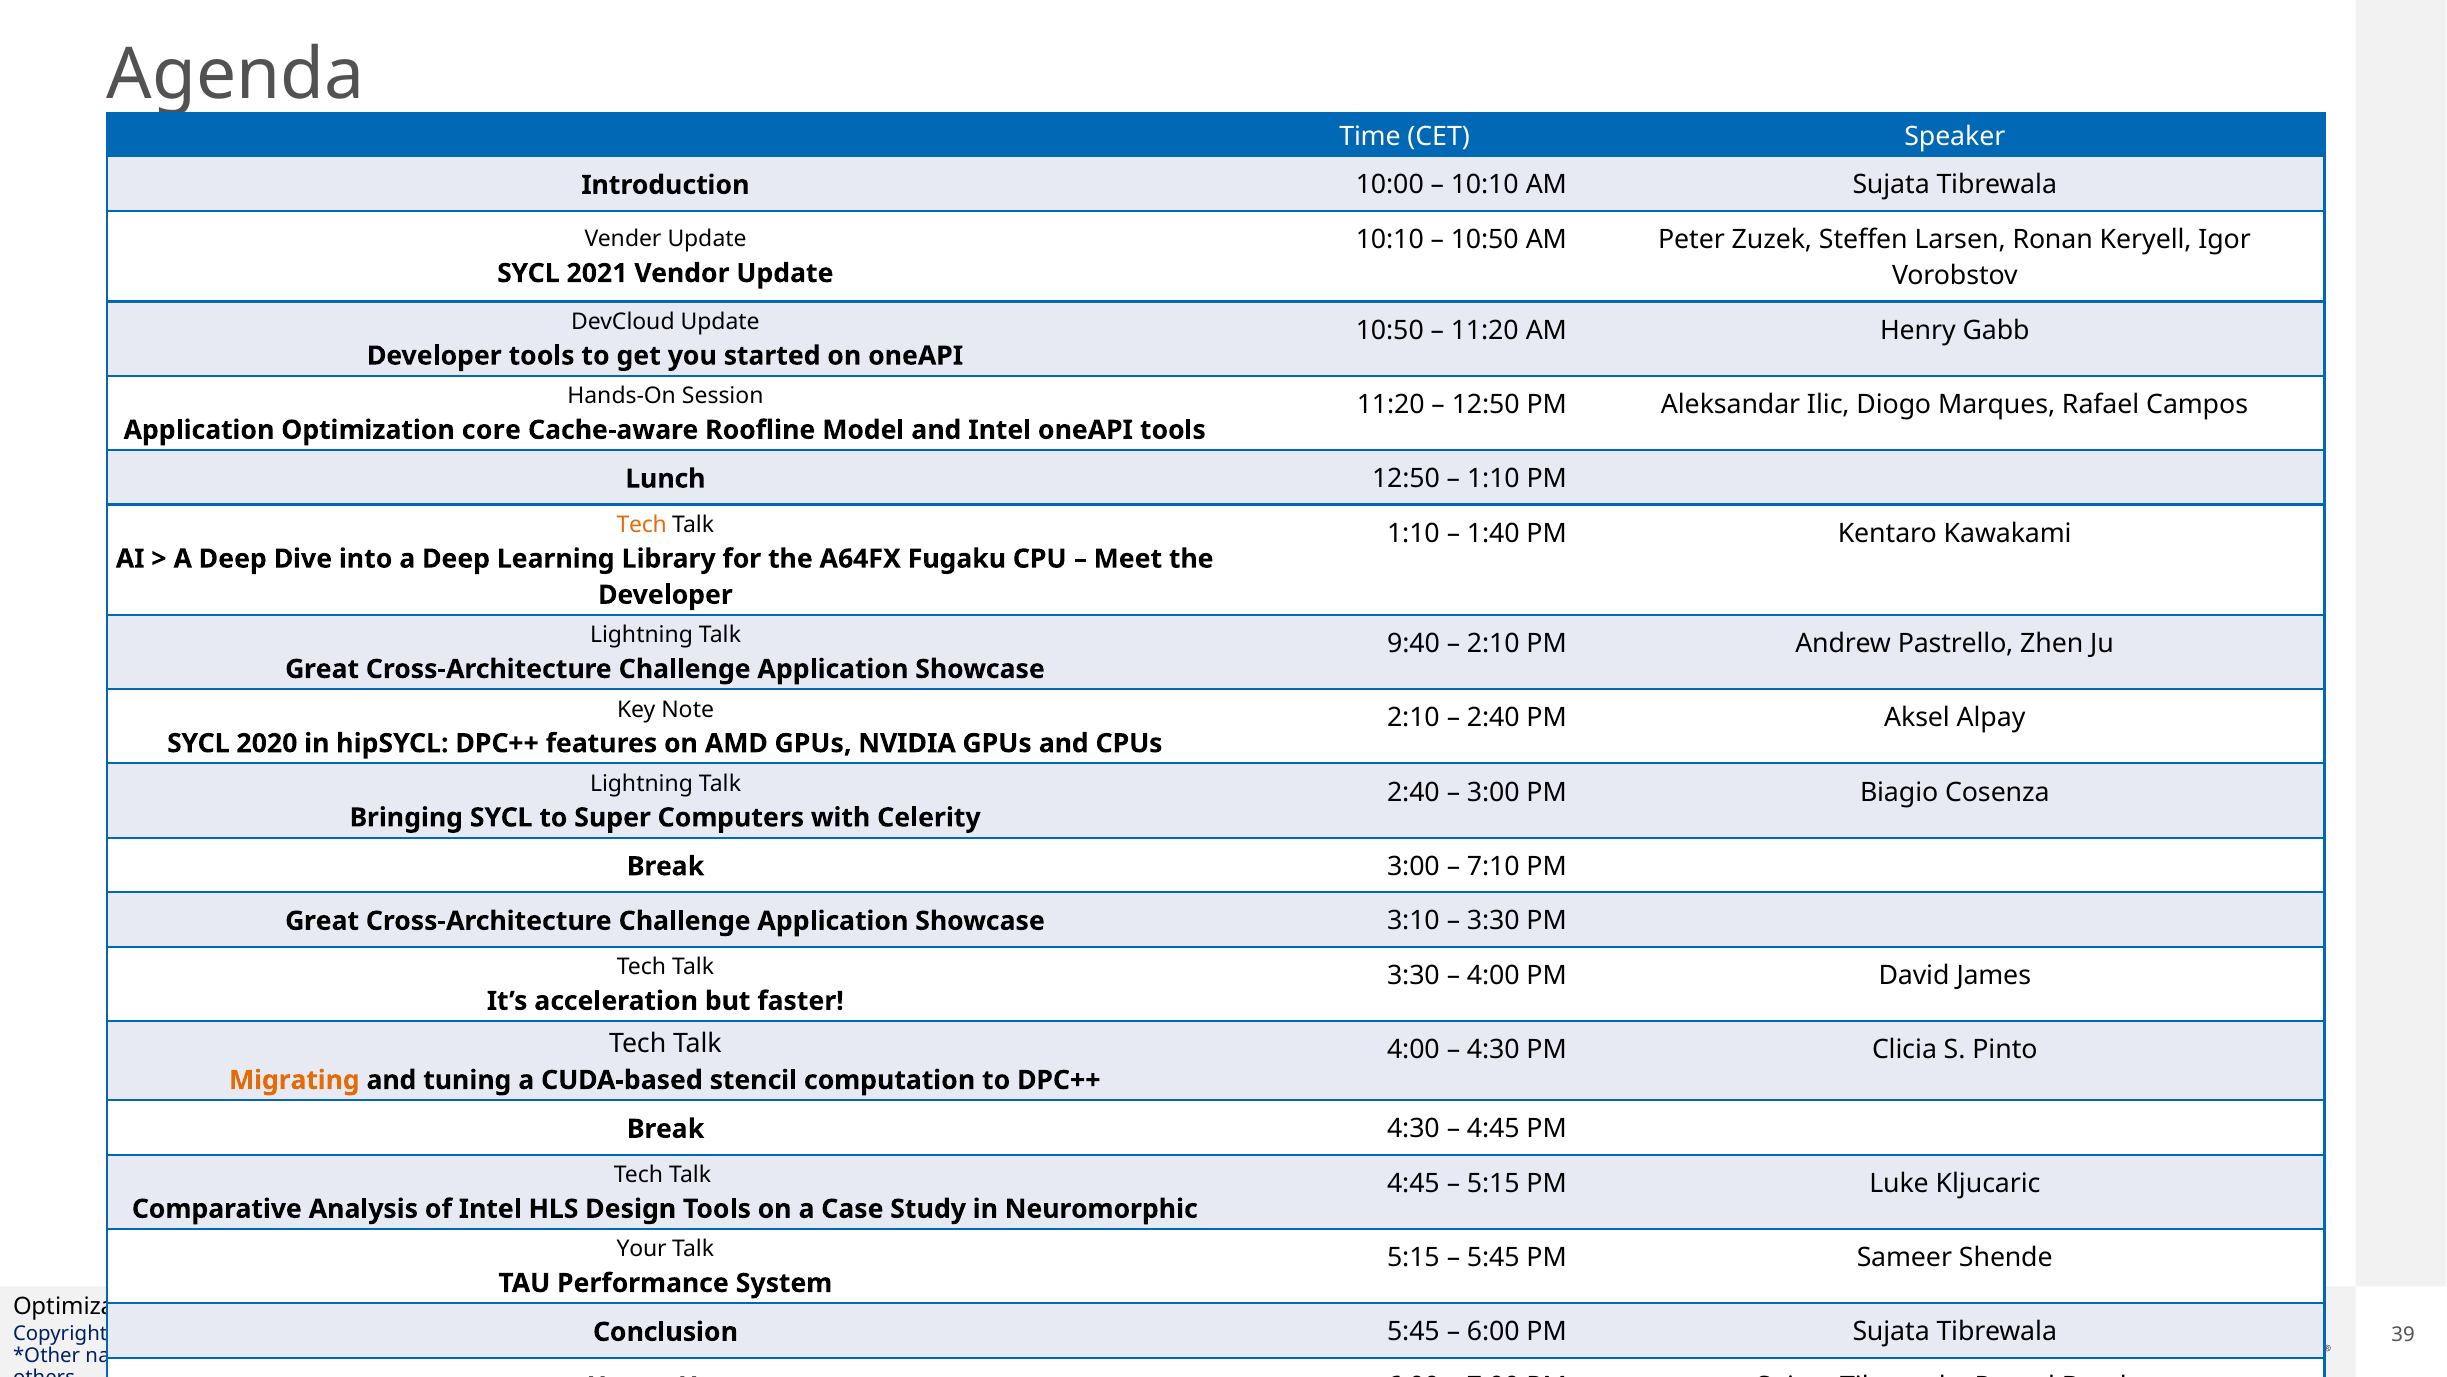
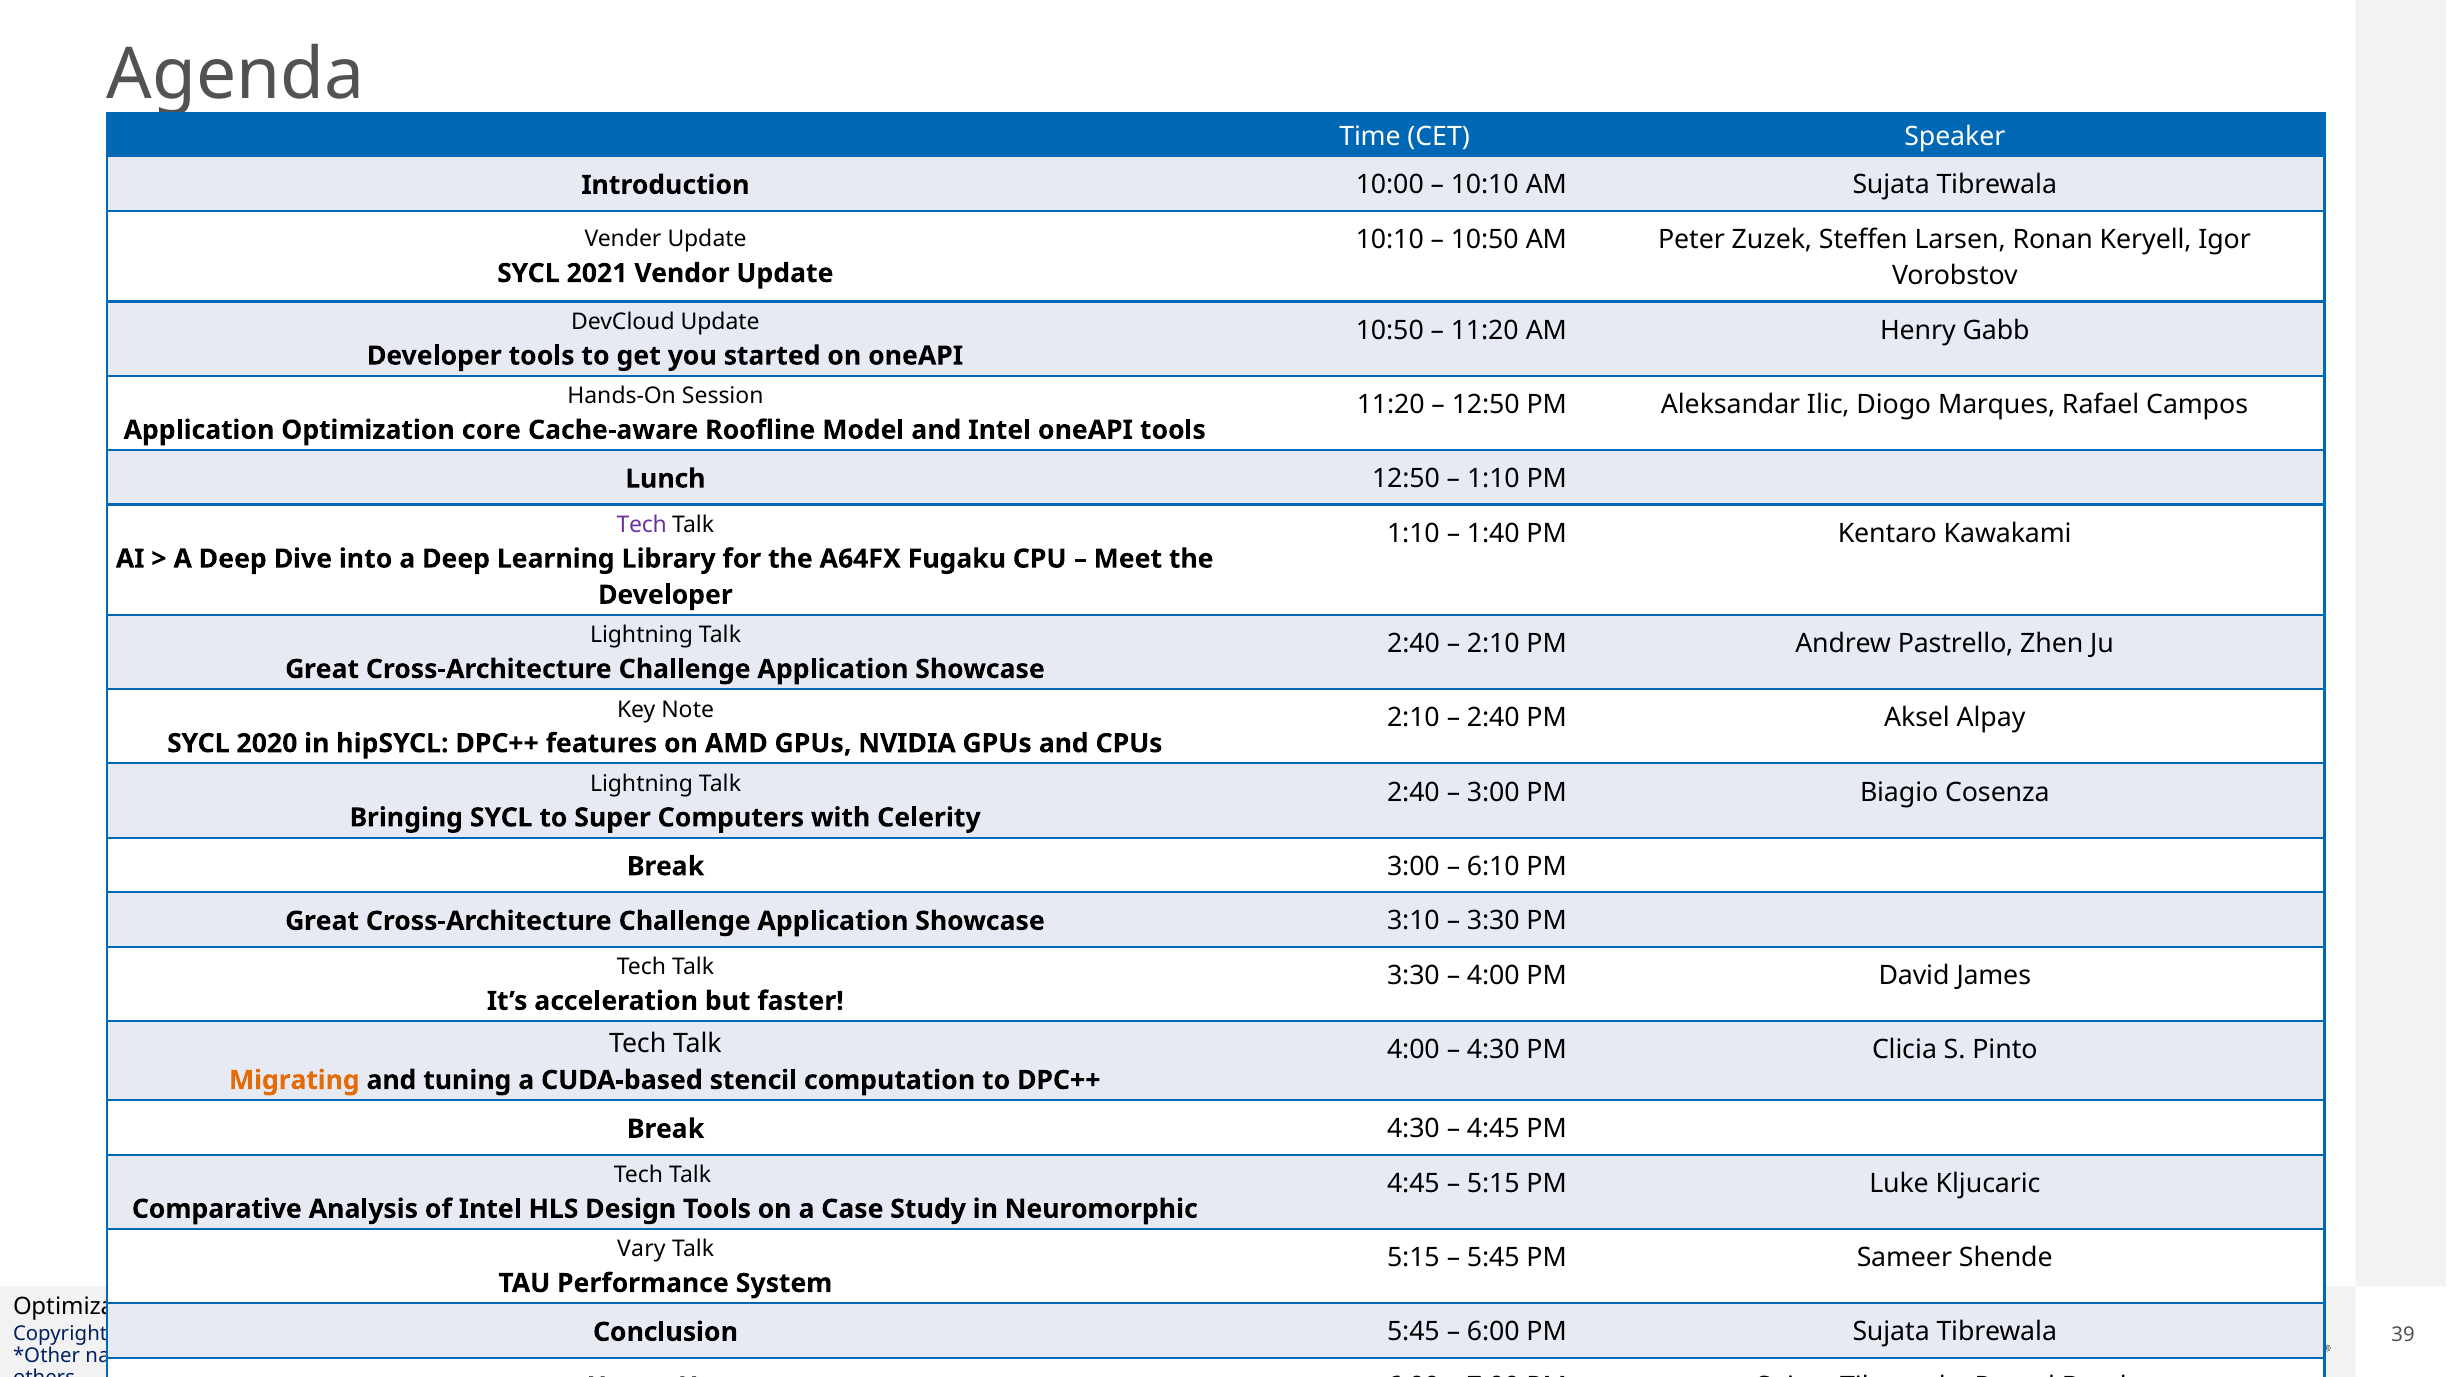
Tech at (642, 525) colour: orange -> purple
9:40 at (1414, 643): 9:40 -> 2:40
7:10: 7:10 -> 6:10
Your: Your -> Vary
